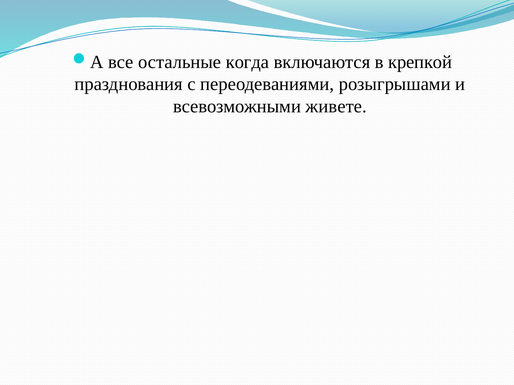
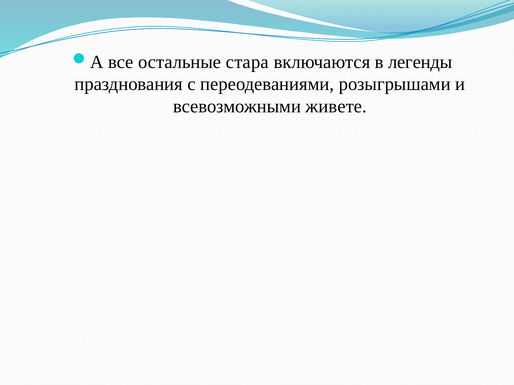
когда: когда -> стара
крепкой: крепкой -> легенды
